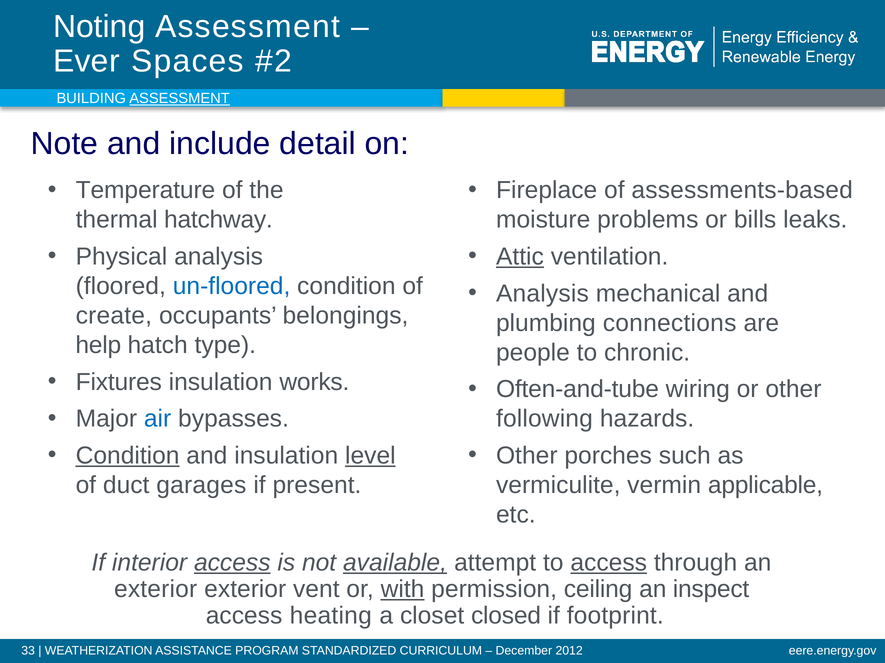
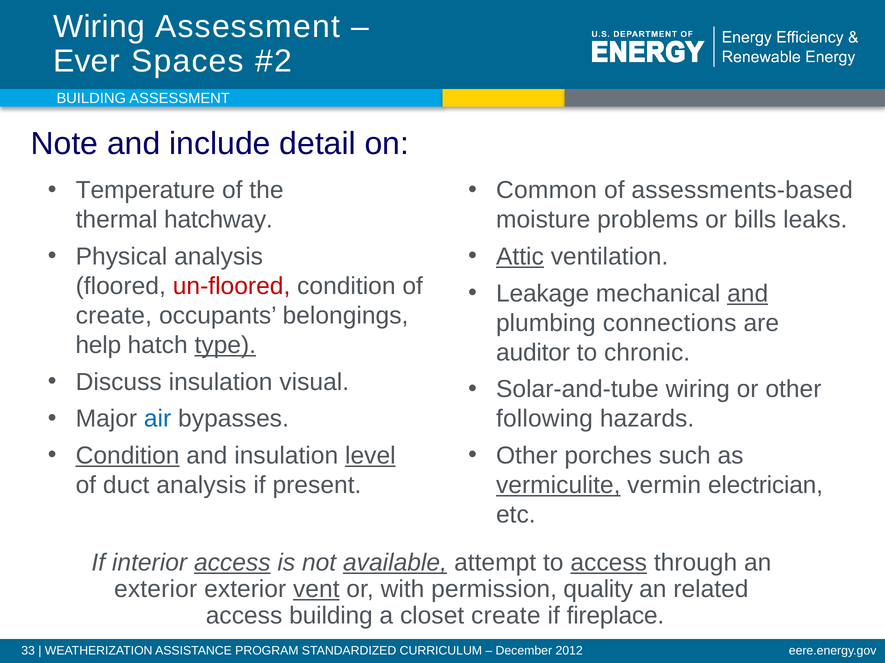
Noting at (99, 27): Noting -> Wiring
ASSESSMENT at (180, 99) underline: present -> none
Fireplace: Fireplace -> Common
un-floored colour: blue -> red
Analysis at (542, 294): Analysis -> Leakage
and at (748, 294) underline: none -> present
type underline: none -> present
people: people -> auditor
Fixtures: Fixtures -> Discuss
works: works -> visual
Often-and-tube: Often-and-tube -> Solar-and-tube
duct garages: garages -> analysis
vermiculite underline: none -> present
applicable: applicable -> electrician
vent underline: none -> present
with underline: present -> none
ceiling: ceiling -> quality
inspect: inspect -> related
access heating: heating -> building
closet closed: closed -> create
footprint: footprint -> fireplace
